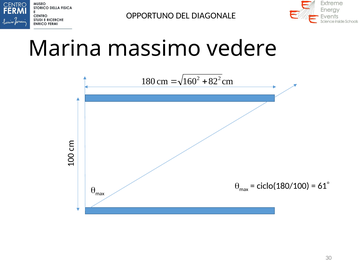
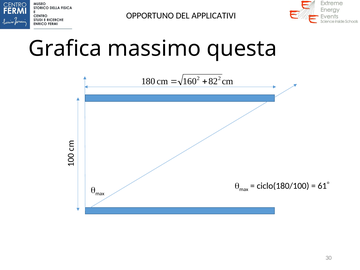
DIAGONALE: DIAGONALE -> APPLICATIVI
Marina: Marina -> Grafica
vedere: vedere -> questa
